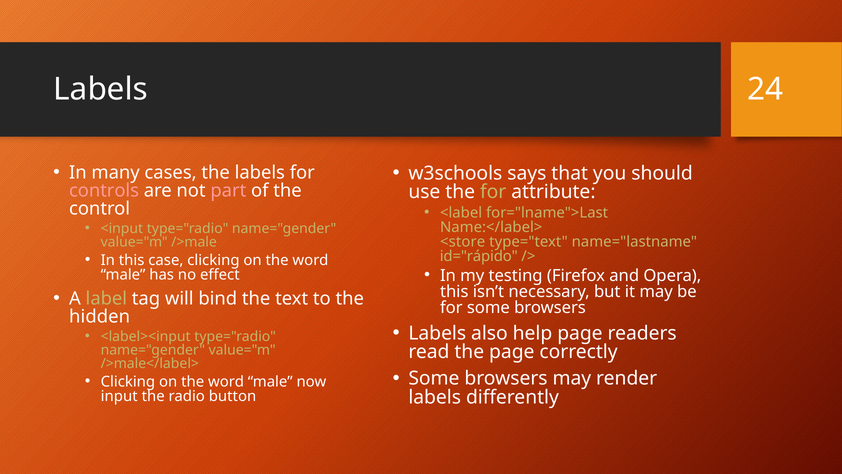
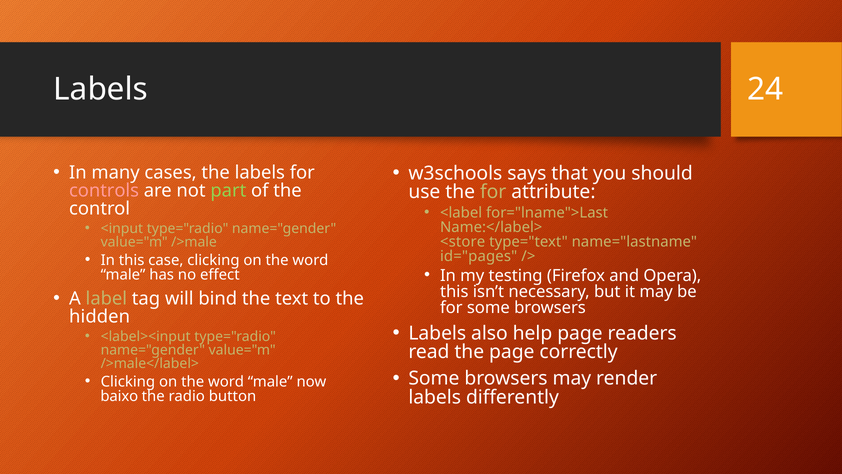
part colour: pink -> light green
id="rápido: id="rápido -> id="pages
input: input -> baixo
